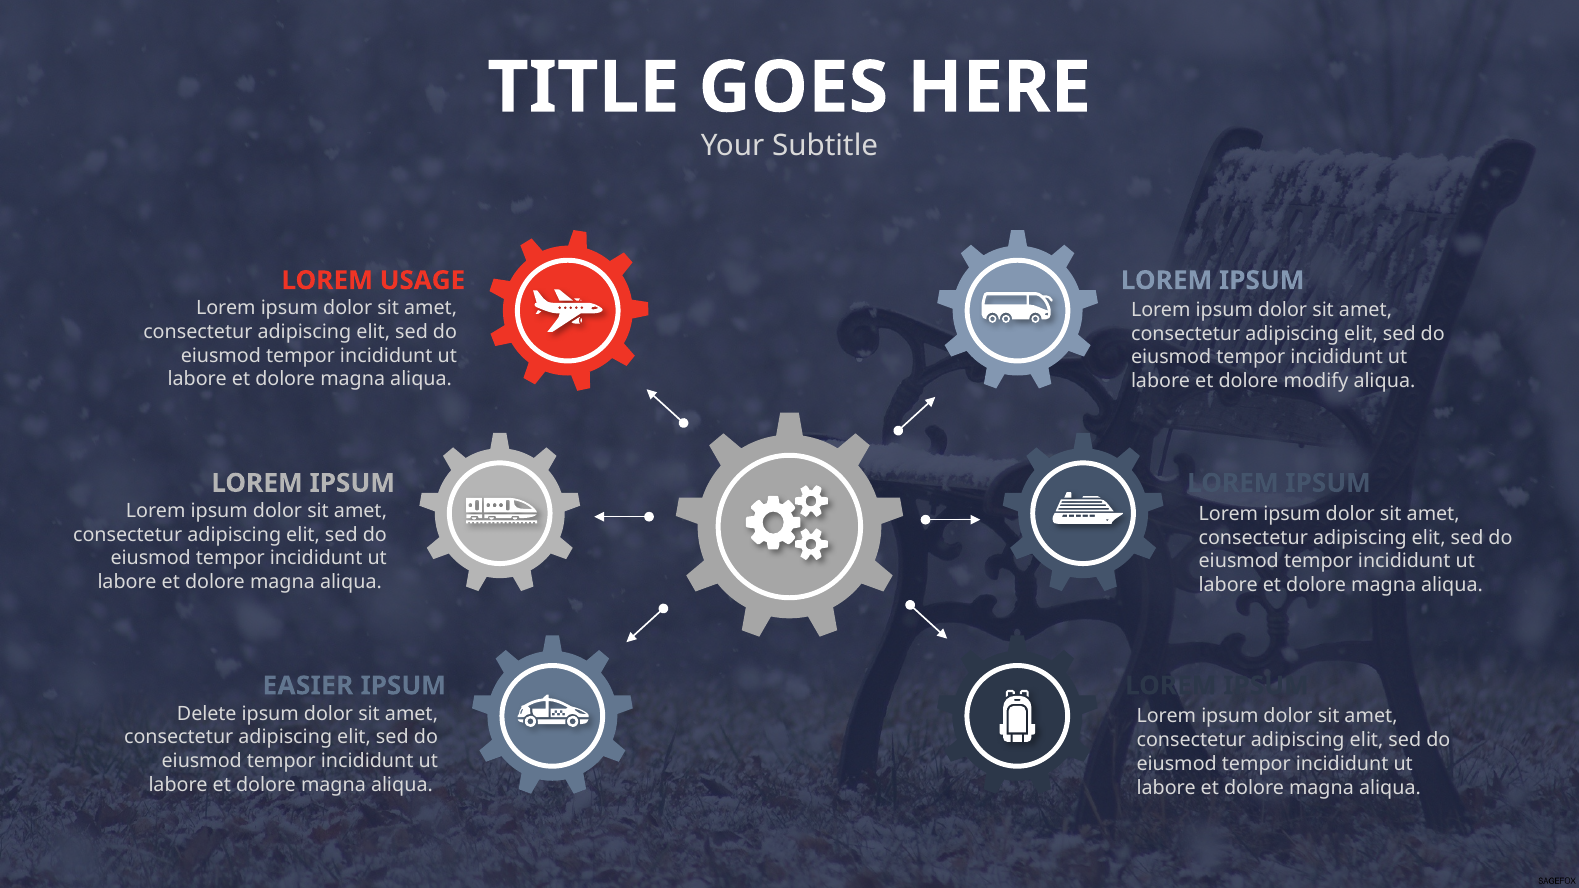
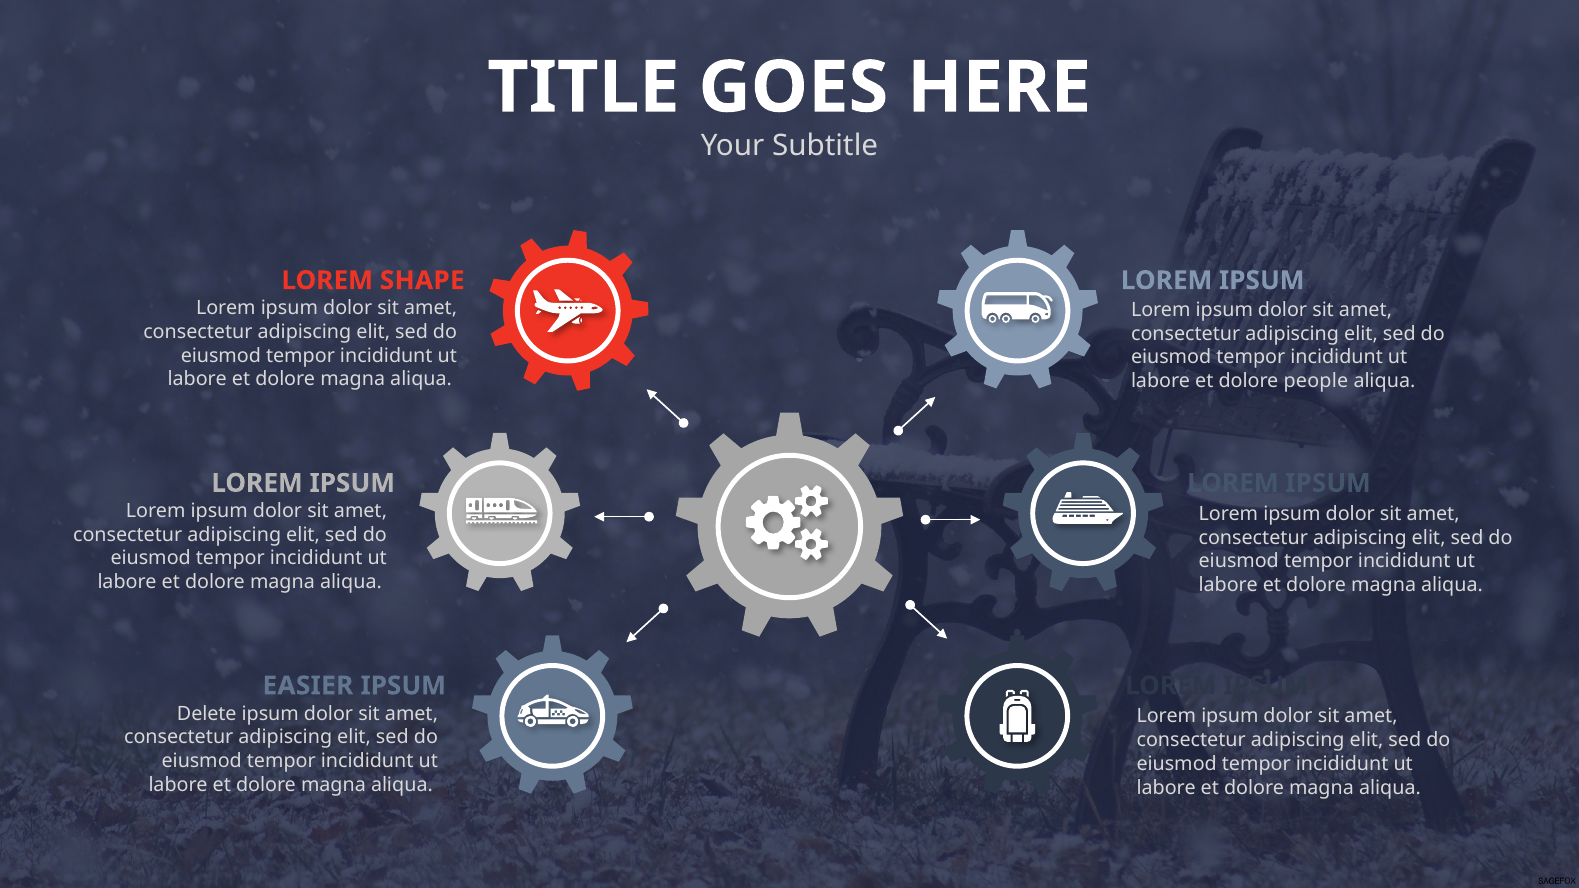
USAGE: USAGE -> SHAPE
modify: modify -> people
